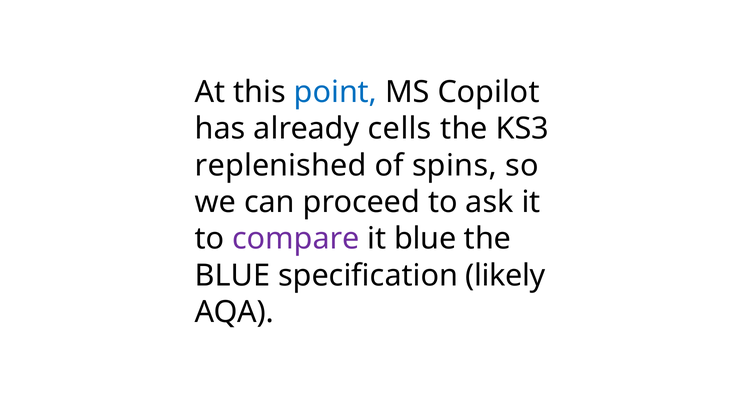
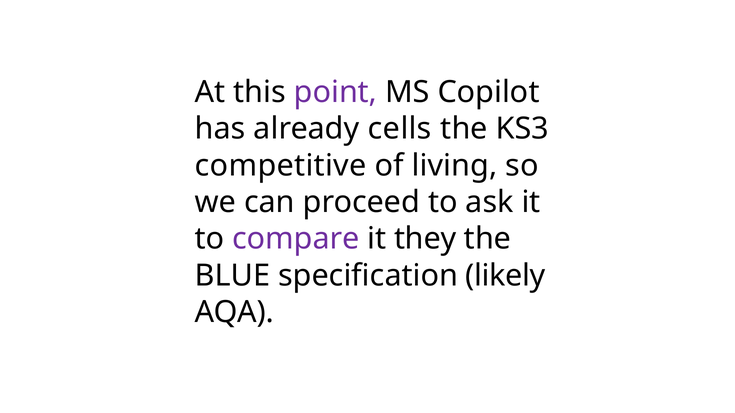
point colour: blue -> purple
replenished: replenished -> competitive
spins: spins -> living
it blue: blue -> they
